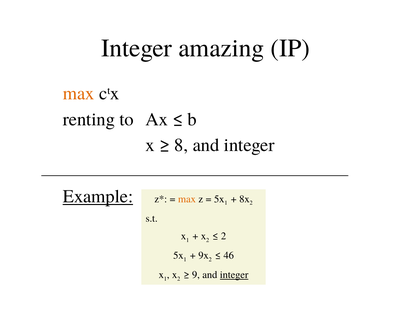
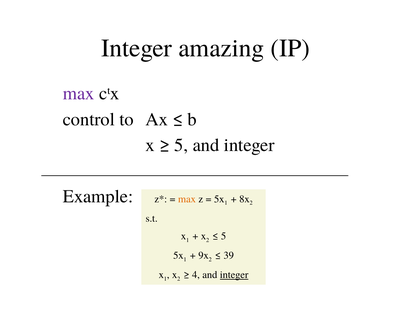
max at (79, 94) colour: orange -> purple
renting: renting -> control
8 at (181, 145): 8 -> 5
Example underline: present -> none
2 at (224, 237): 2 -> 5
46: 46 -> 39
9: 9 -> 4
